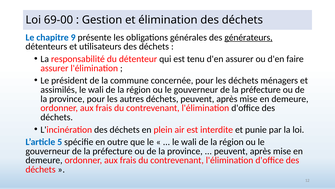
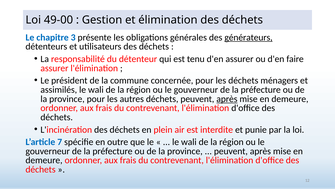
69-00: 69-00 -> 49-00
9: 9 -> 3
après at (227, 99) underline: none -> present
5: 5 -> 7
